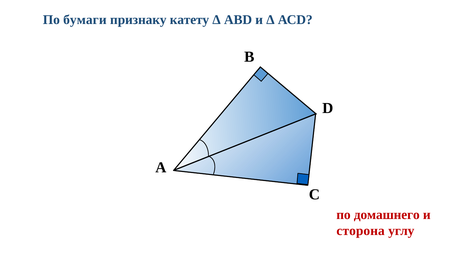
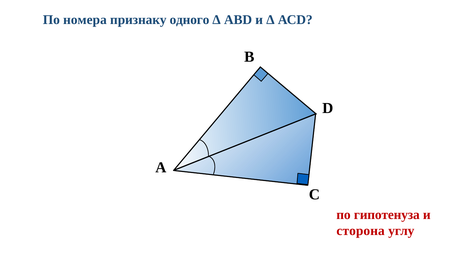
бумаги: бумаги -> номера
катету: катету -> одного
домашнего: домашнего -> гипотенуза
